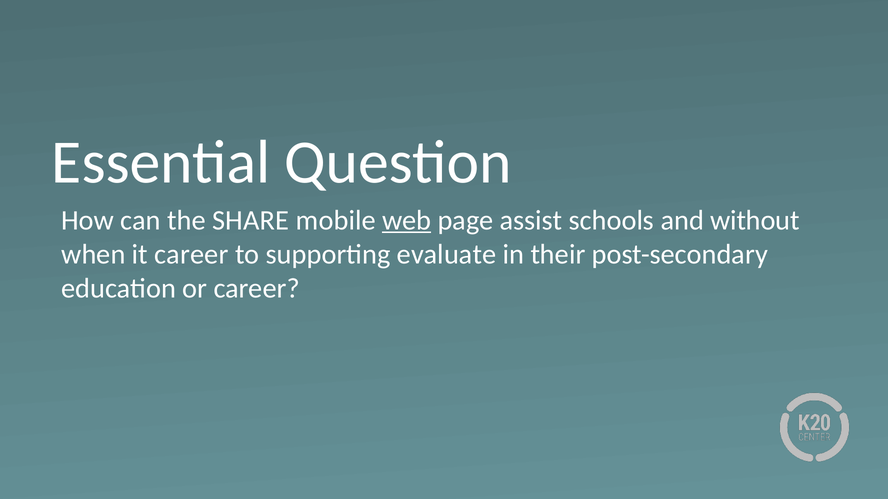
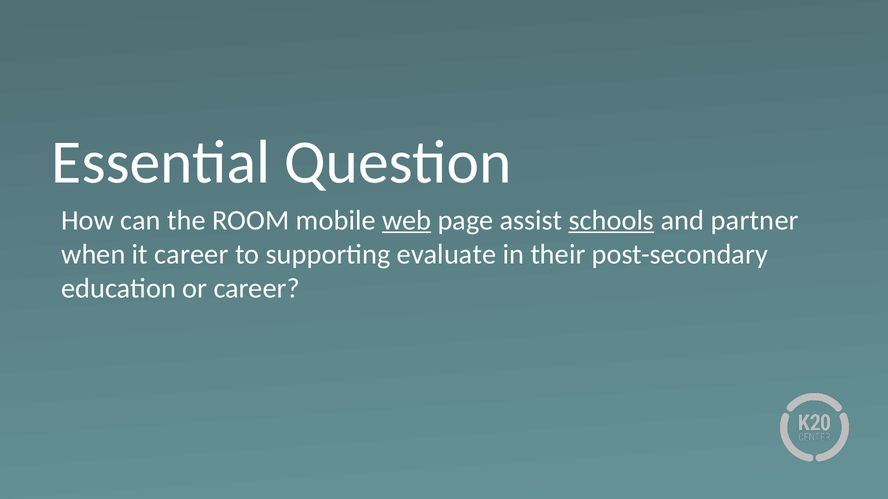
SHARE: SHARE -> ROOM
schools underline: none -> present
without: without -> partner
